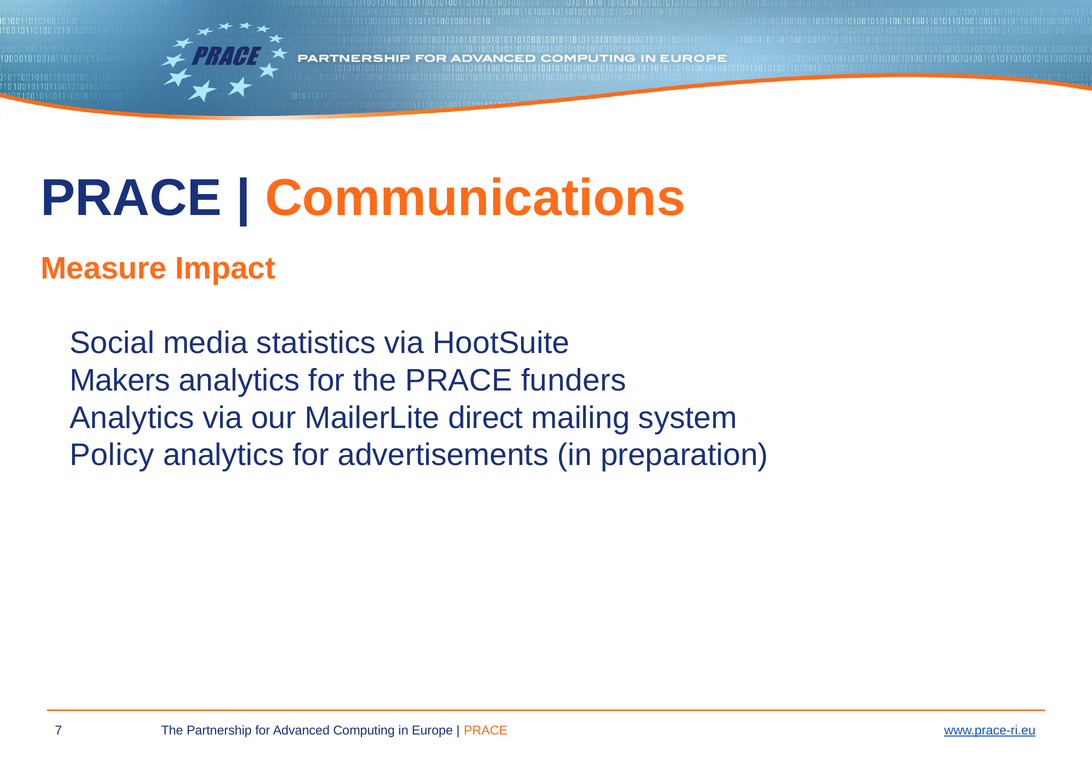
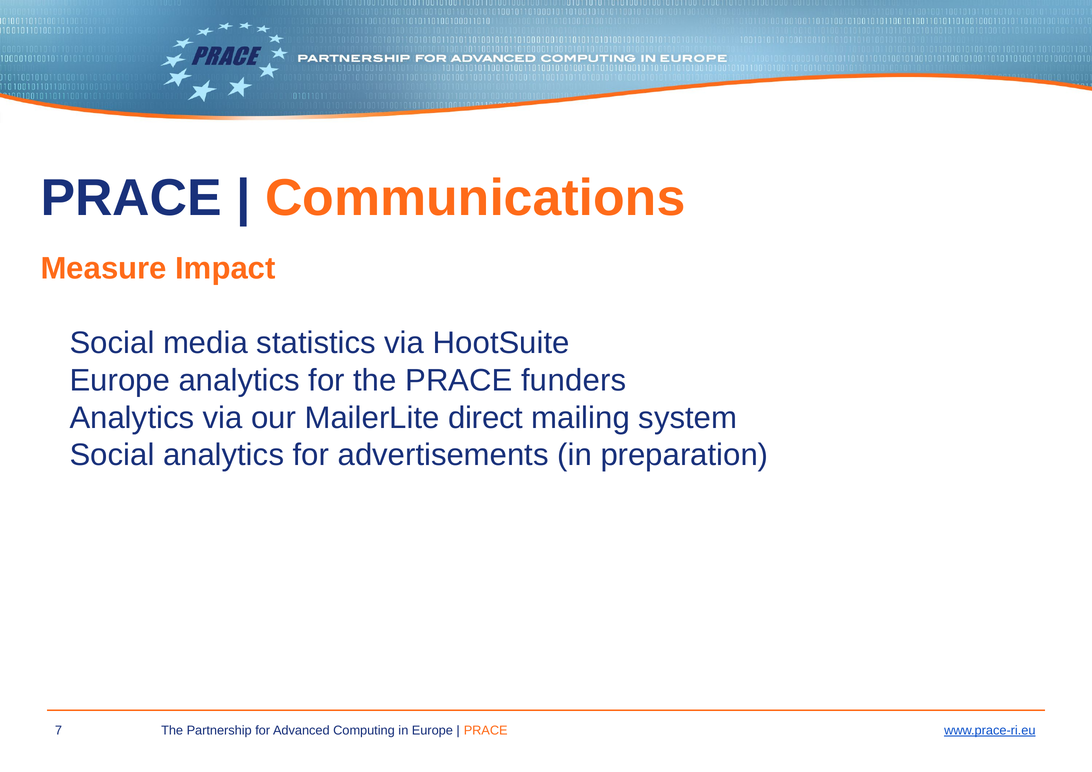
Makers at (120, 380): Makers -> Europe
Policy at (112, 455): Policy -> Social
